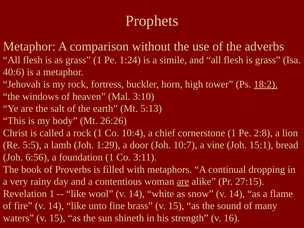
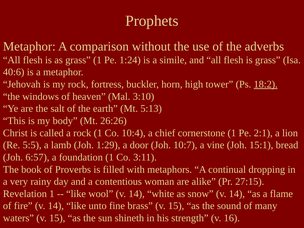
2:8: 2:8 -> 2:1
6:56: 6:56 -> 6:57
are at (183, 182) underline: present -> none
